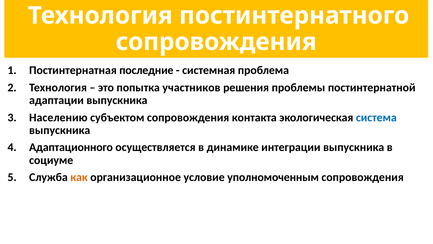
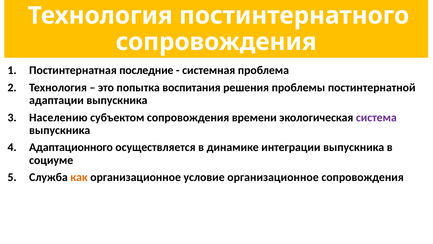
участников: участников -> воспитания
контакта: контакта -> времени
система colour: blue -> purple
условие уполномоченным: уполномоченным -> организационное
